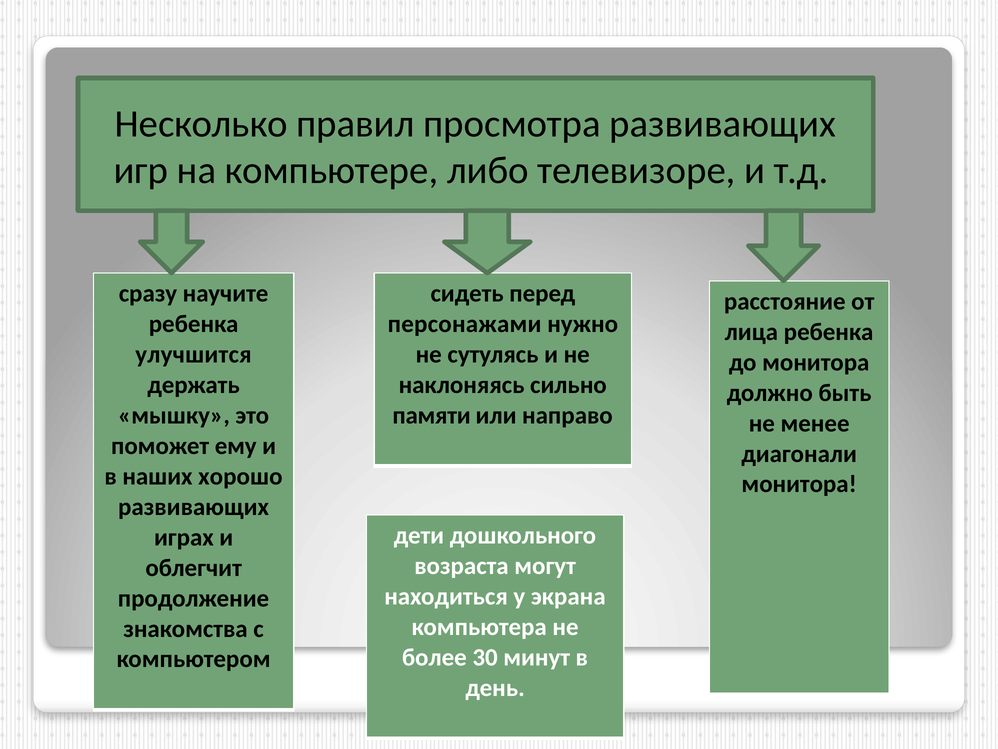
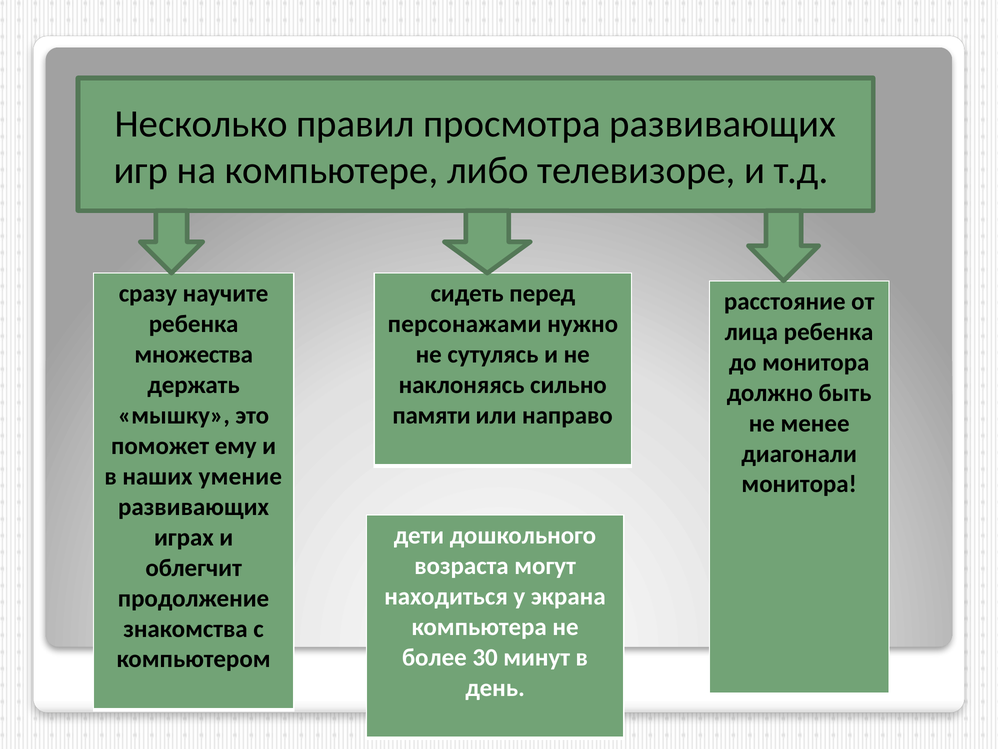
улучшится: улучшится -> множества
хорошо: хорошо -> умение
